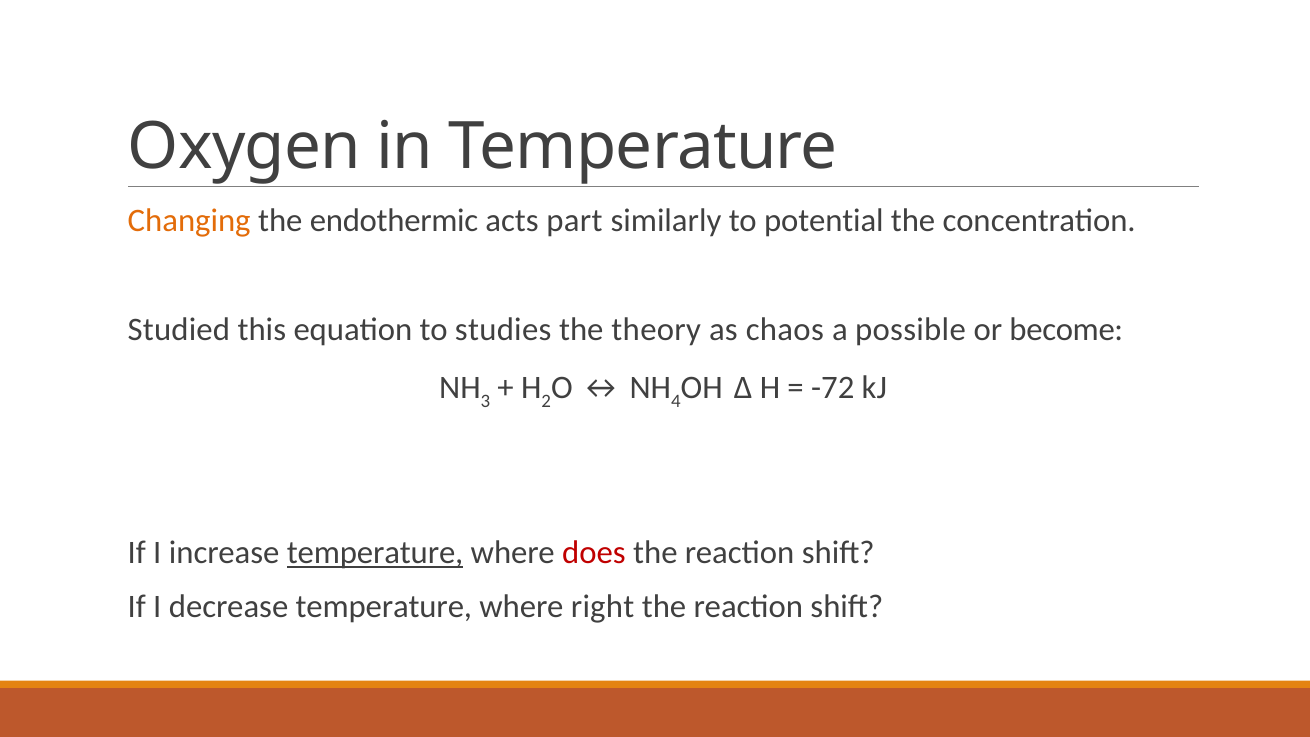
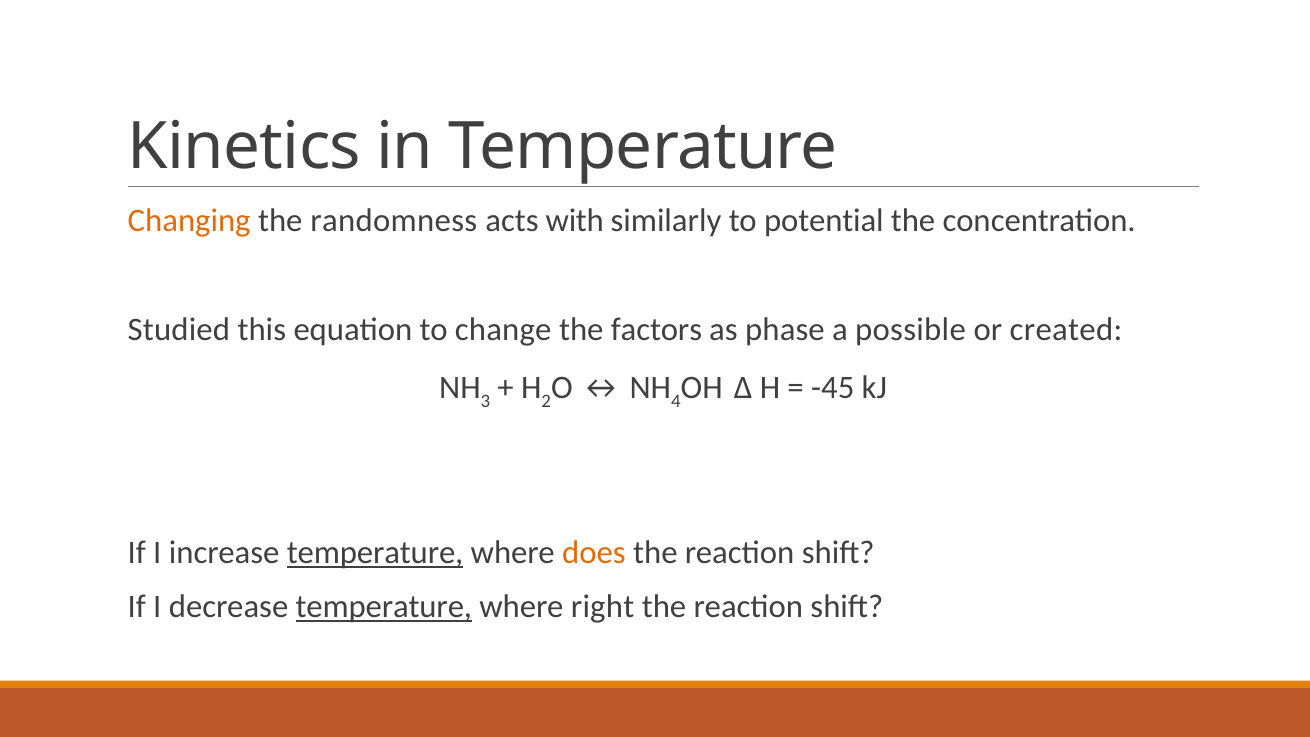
Oxygen: Oxygen -> Kinetics
endothermic: endothermic -> randomness
part: part -> with
studies: studies -> change
theory: theory -> factors
chaos: chaos -> phase
become: become -> created
-72: -72 -> -45
does colour: red -> orange
temperature at (384, 607) underline: none -> present
